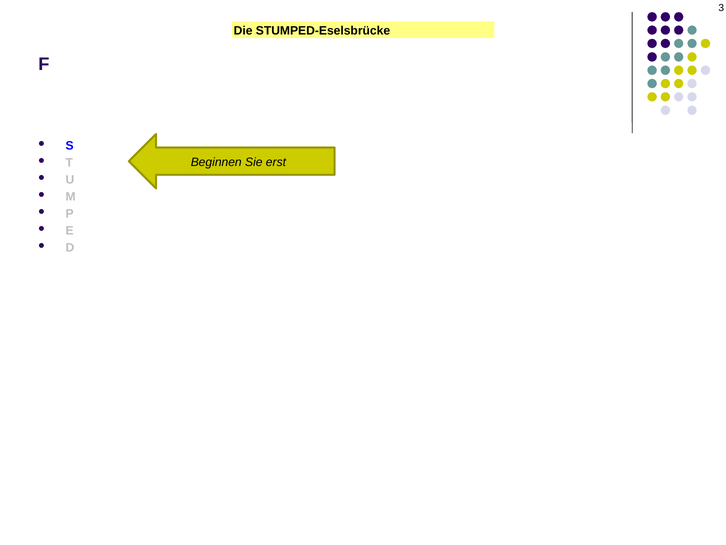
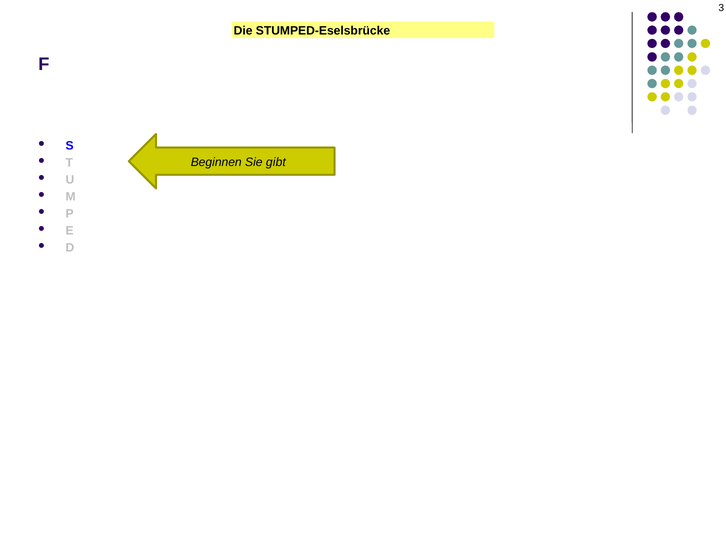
erst: erst -> gibt
